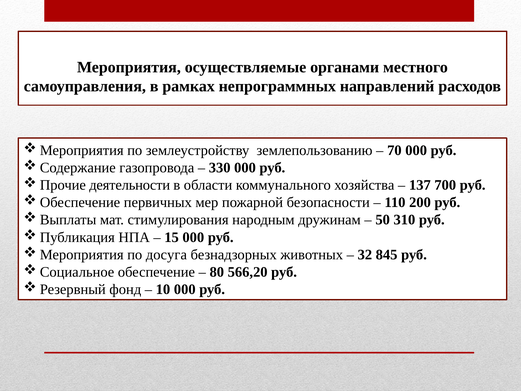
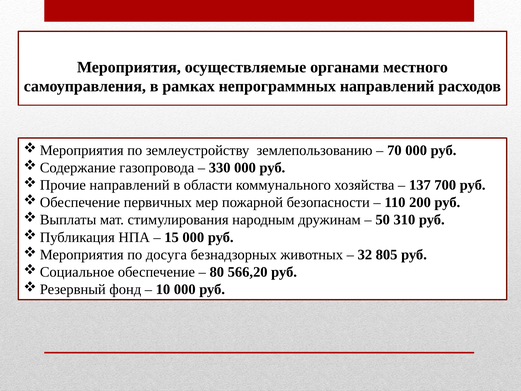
деятельности at (130, 185): деятельности -> направлений
845: 845 -> 805
